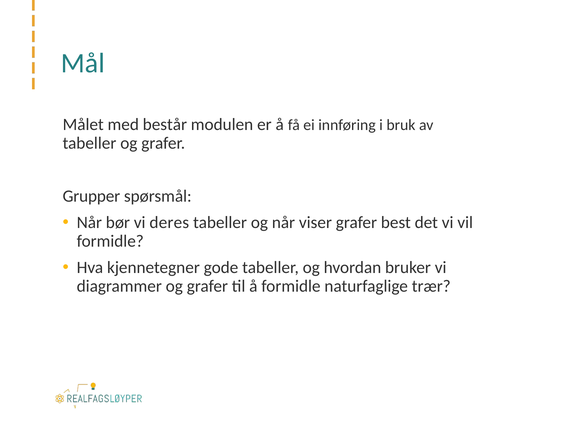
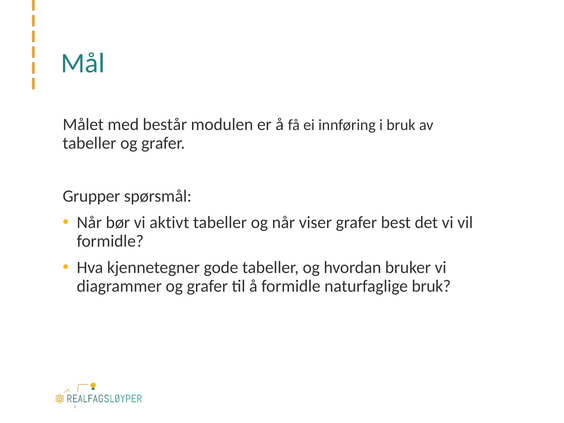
deres: deres -> aktivt
naturfaglige trær: trær -> bruk
